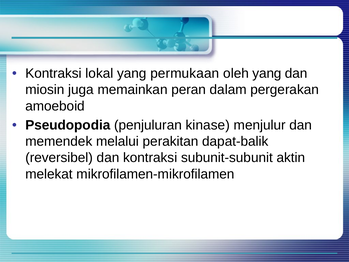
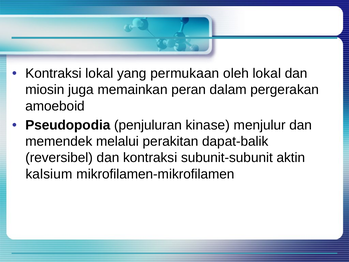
oleh yang: yang -> lokal
melekat: melekat -> kalsium
